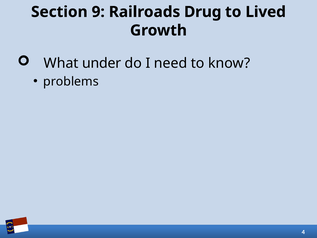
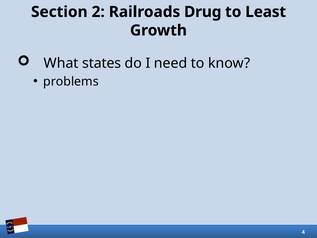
9: 9 -> 2
Lived: Lived -> Least
under: under -> states
